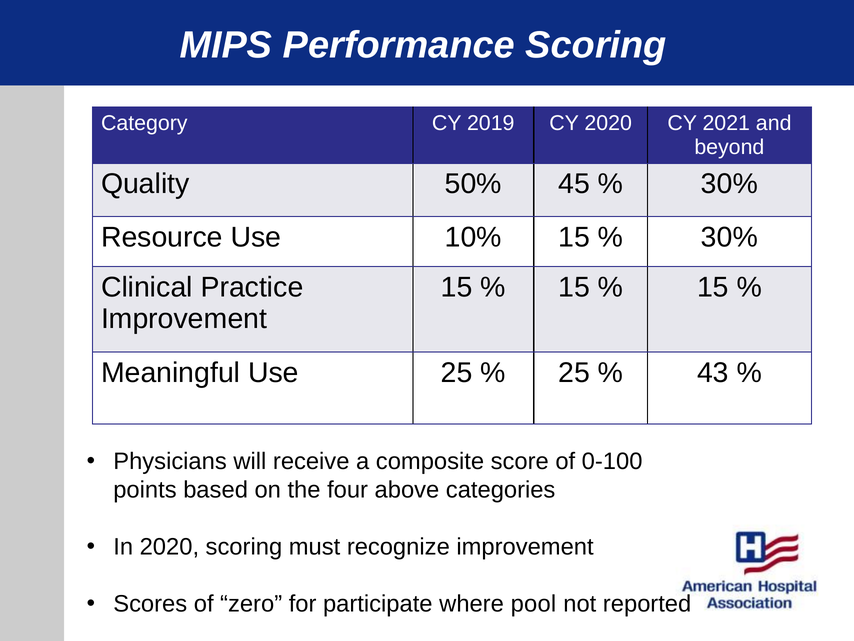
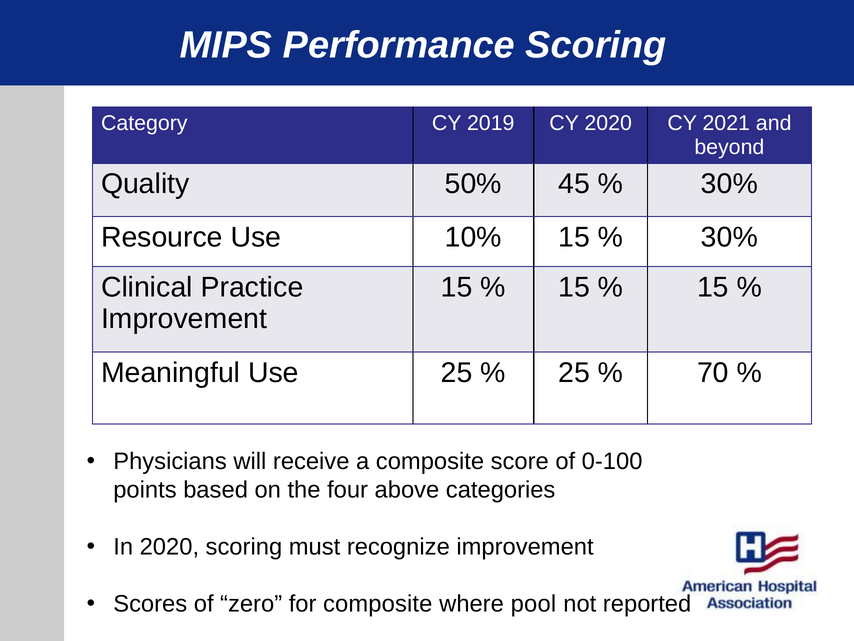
43: 43 -> 70
for participate: participate -> composite
